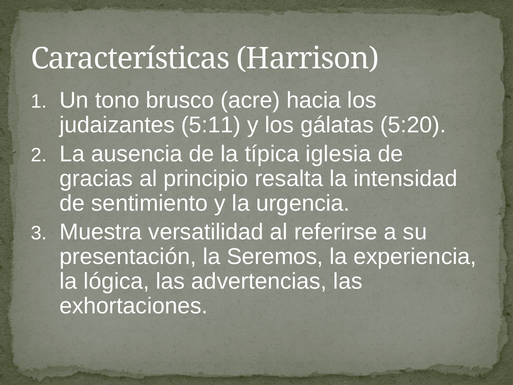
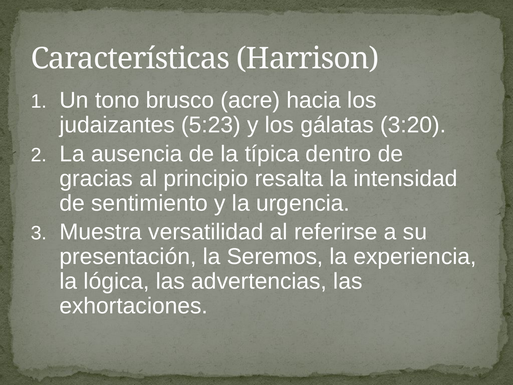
5:11: 5:11 -> 5:23
5:20: 5:20 -> 3:20
iglesia: iglesia -> dentro
